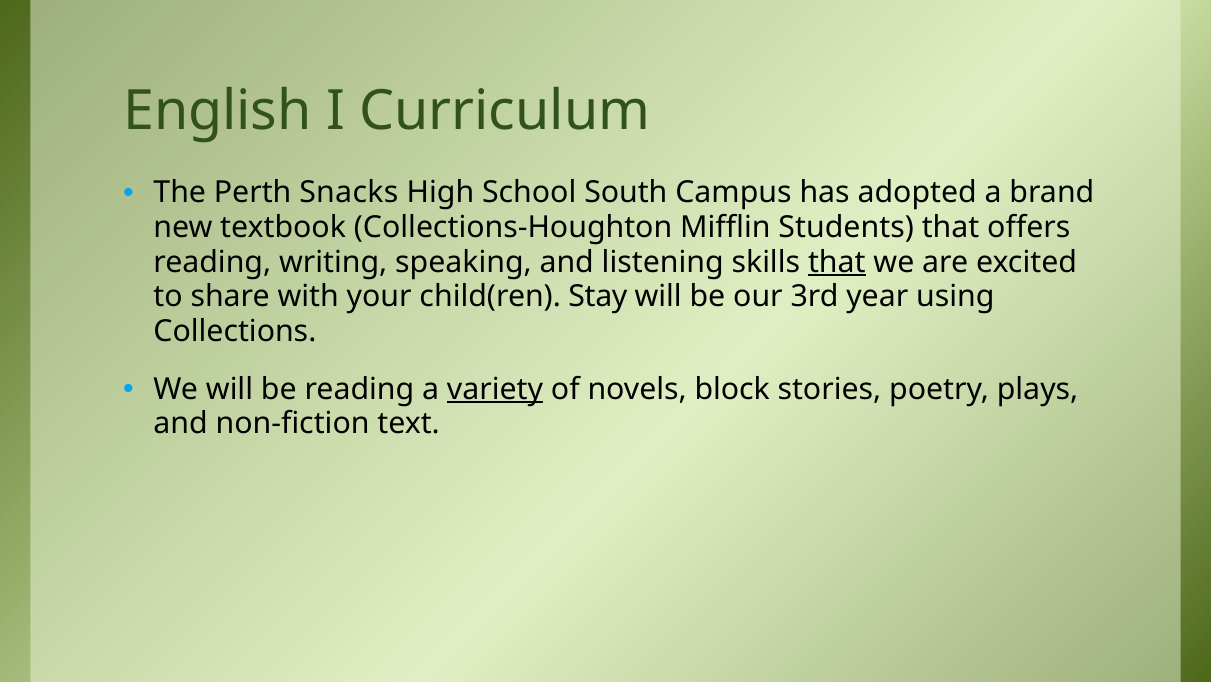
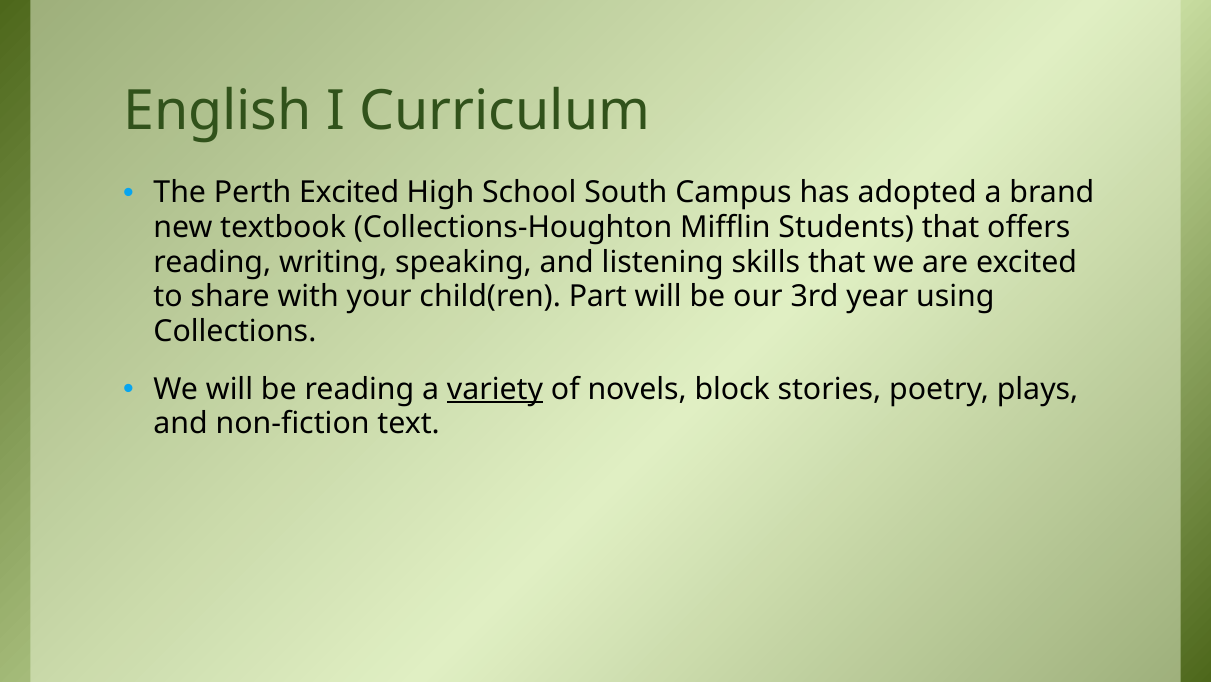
Perth Snacks: Snacks -> Excited
that at (837, 262) underline: present -> none
Stay: Stay -> Part
